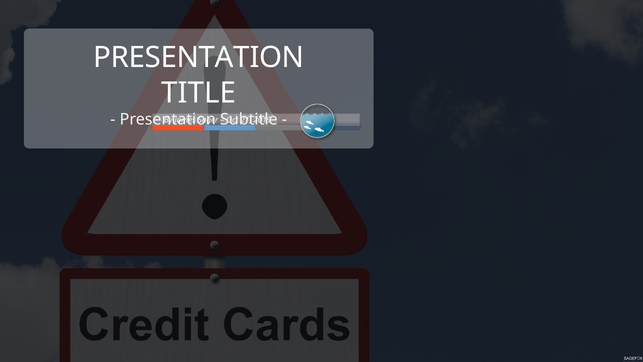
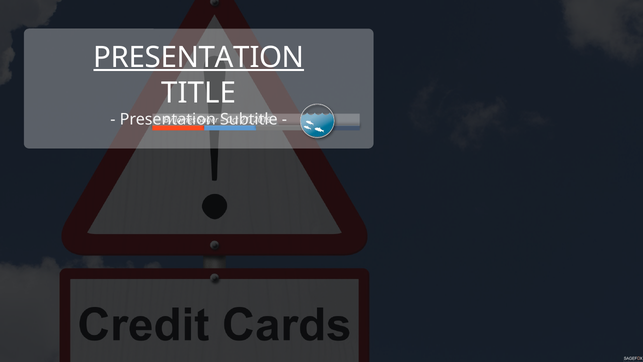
PRESENTATION at (199, 57) underline: none -> present
